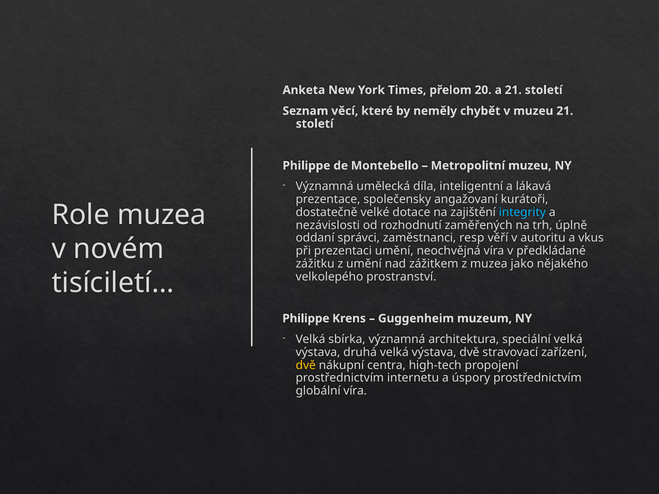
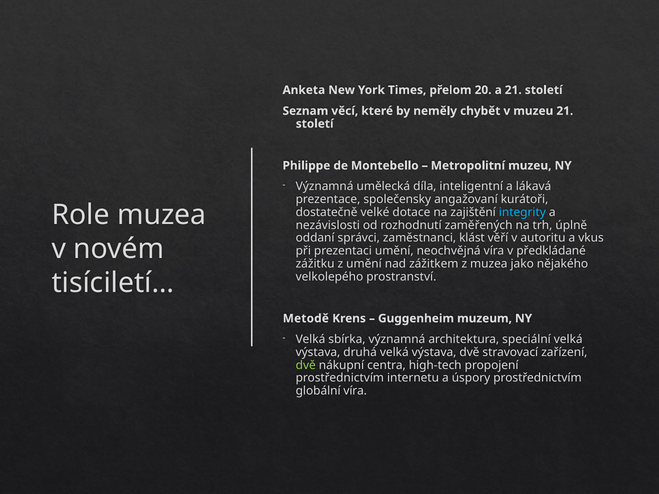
resp: resp -> klást
Philippe at (306, 319): Philippe -> Metodě
dvě at (306, 365) colour: yellow -> light green
